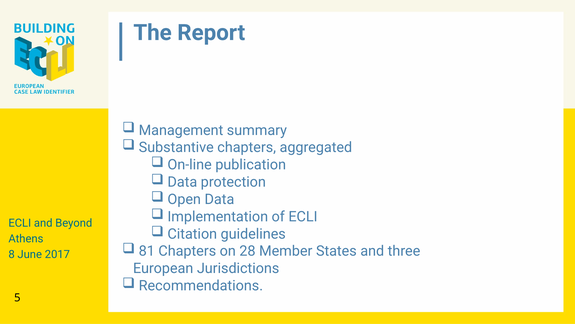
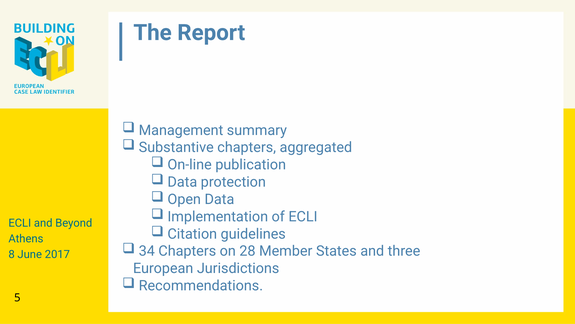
81: 81 -> 34
